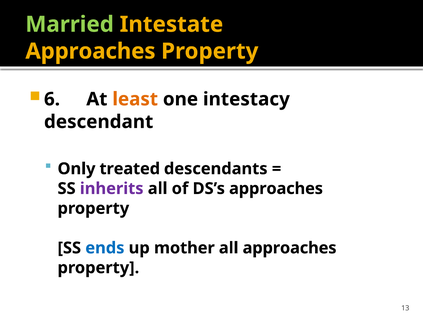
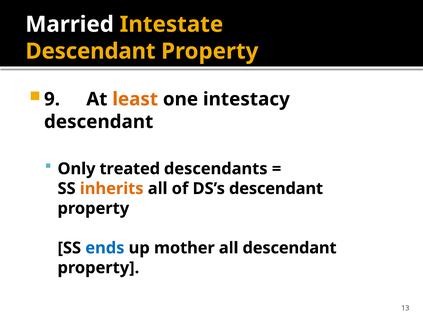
Married colour: light green -> white
Approaches at (90, 51): Approaches -> Descendant
6: 6 -> 9
inherits colour: purple -> orange
DS’s approaches: approaches -> descendant
all approaches: approaches -> descendant
